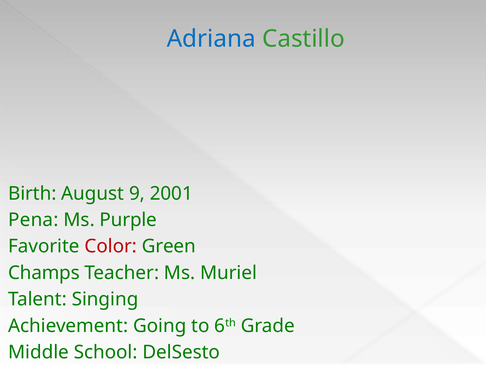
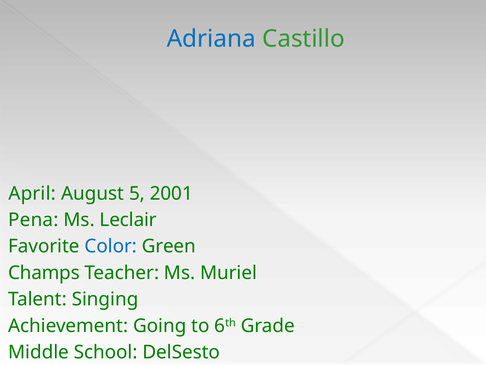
Birth: Birth -> April
9: 9 -> 5
Purple: Purple -> Leclair
Color colour: red -> blue
